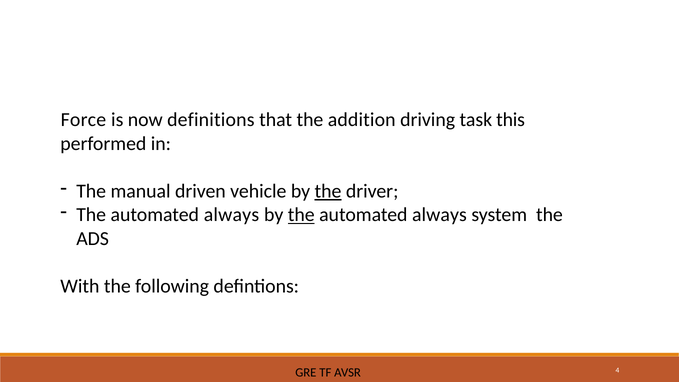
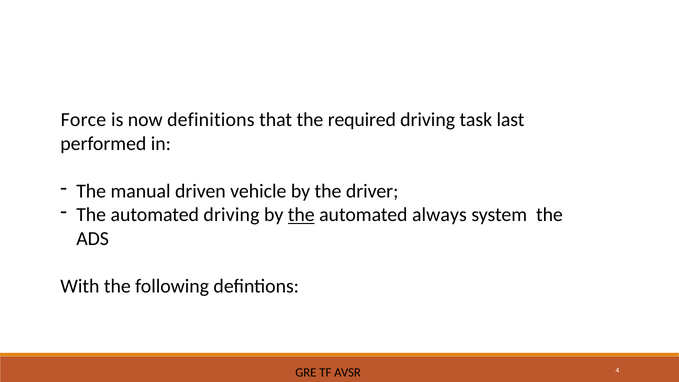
addition: addition -> required
this: this -> last
the at (328, 191) underline: present -> none
always at (231, 215): always -> driving
